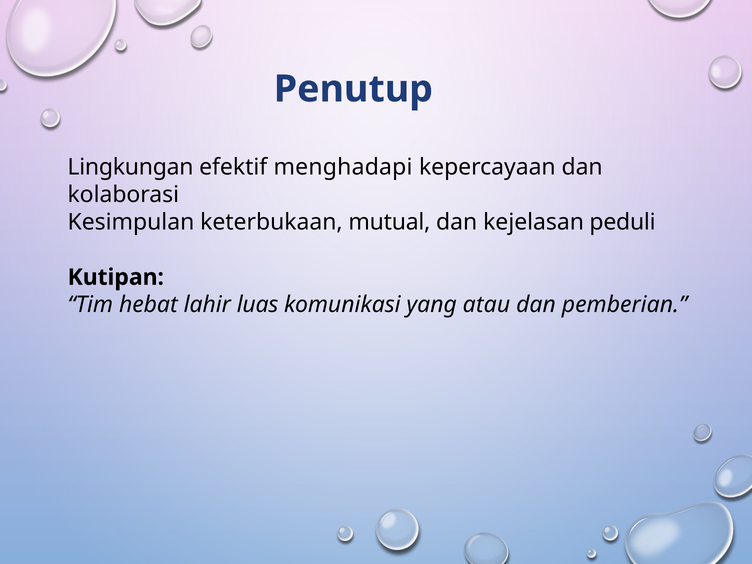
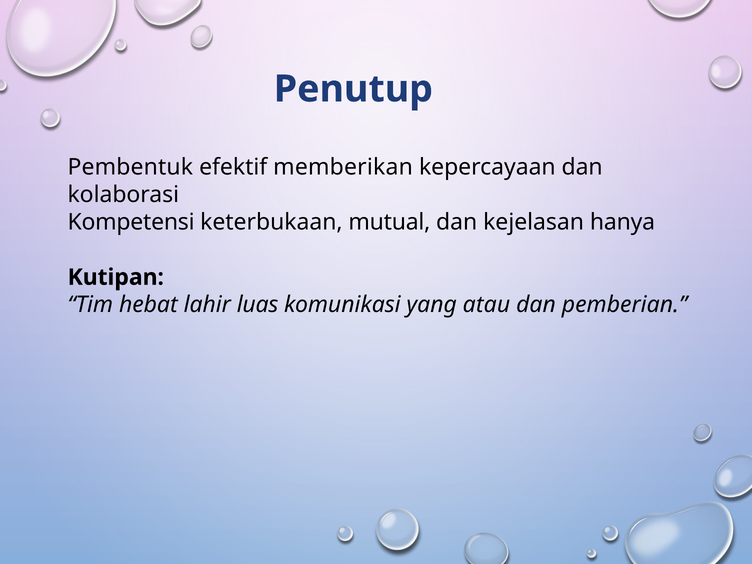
Lingkungan: Lingkungan -> Pembentuk
menghadapi: menghadapi -> memberikan
Kesimpulan: Kesimpulan -> Kompetensi
peduli: peduli -> hanya
